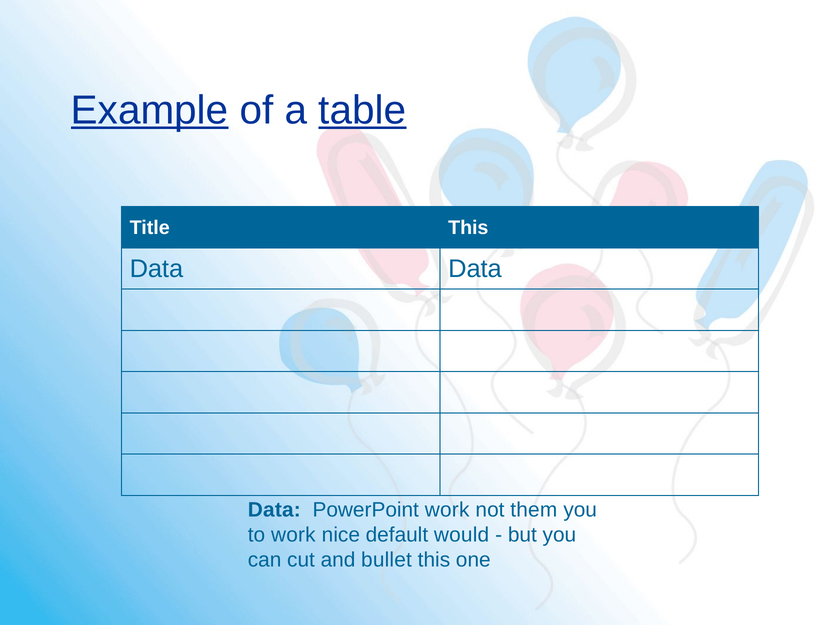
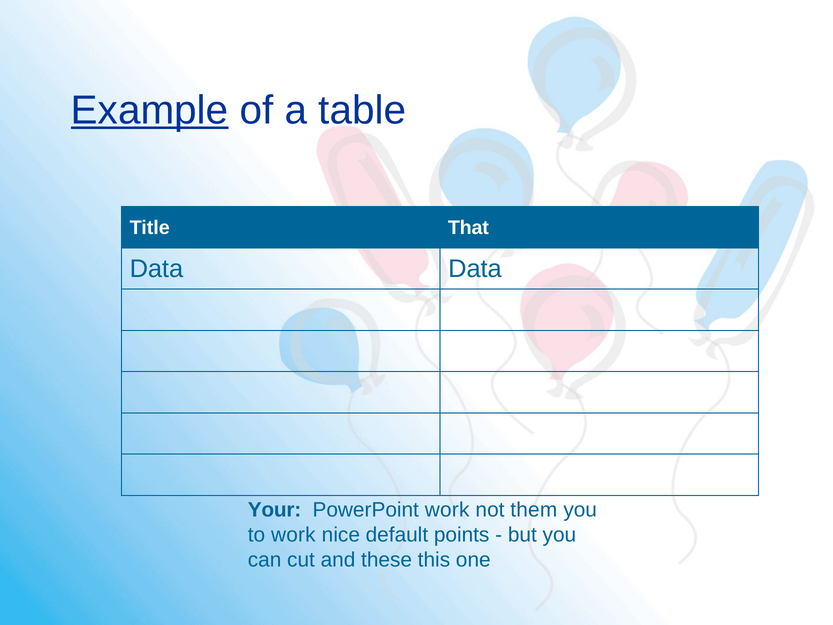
table underline: present -> none
Title This: This -> That
Data at (274, 510): Data -> Your
would: would -> points
bullet: bullet -> these
